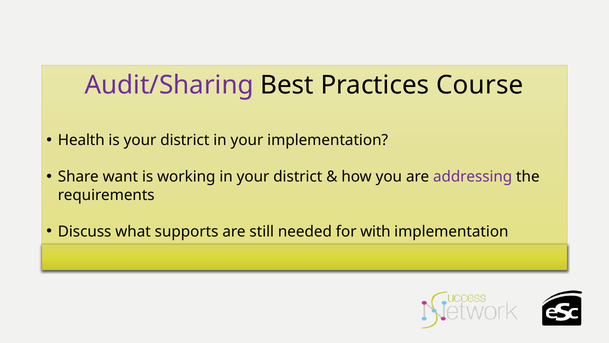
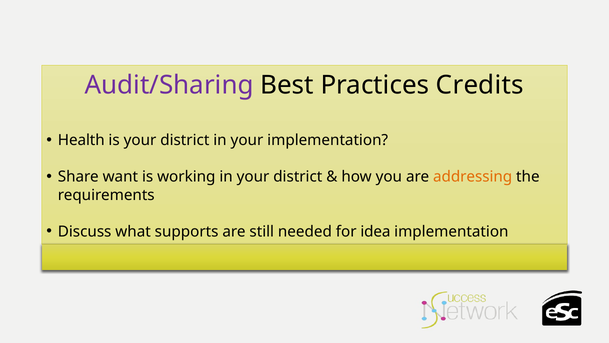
Course: Course -> Credits
addressing colour: purple -> orange
with: with -> idea
